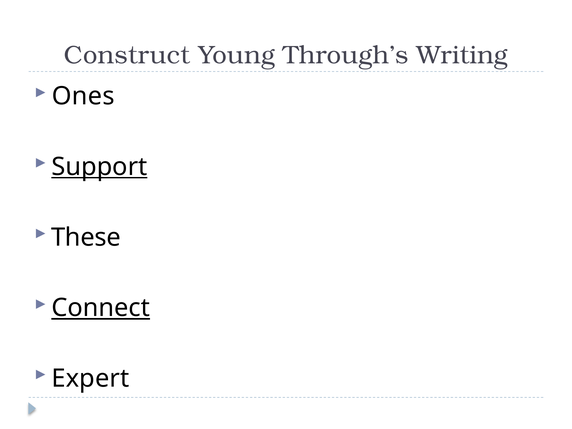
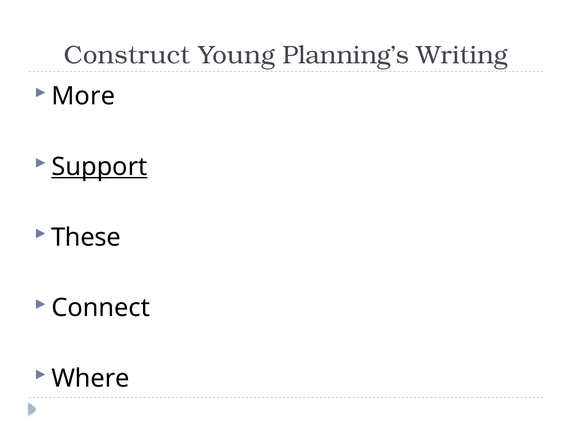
Through’s: Through’s -> Planning’s
Ones: Ones -> More
Connect underline: present -> none
Expert: Expert -> Where
